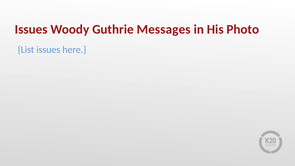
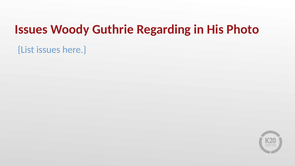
Messages: Messages -> Regarding
